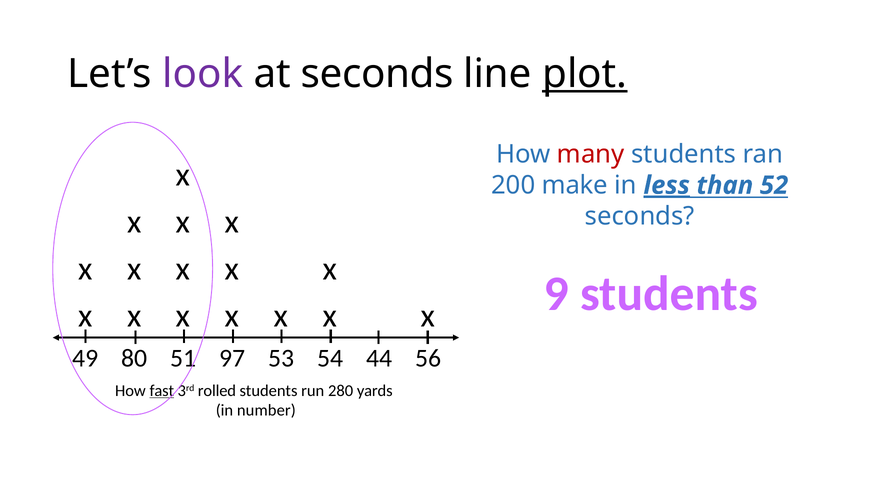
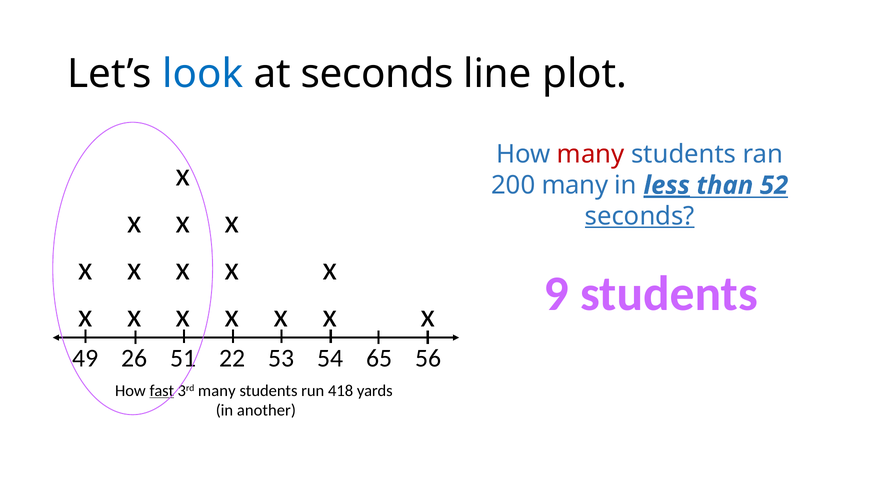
look colour: purple -> blue
plot underline: present -> none
200 make: make -> many
seconds at (640, 216) underline: none -> present
80: 80 -> 26
97: 97 -> 22
44: 44 -> 65
3rd rolled: rolled -> many
280: 280 -> 418
number: number -> another
